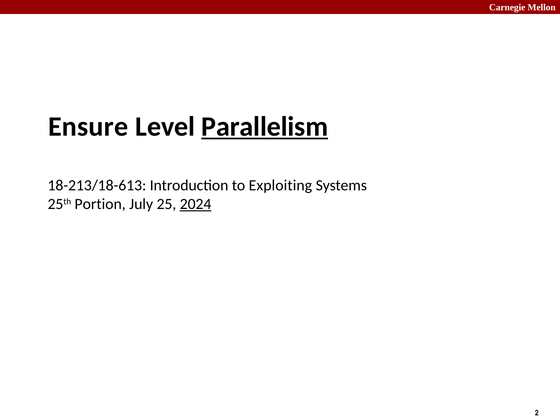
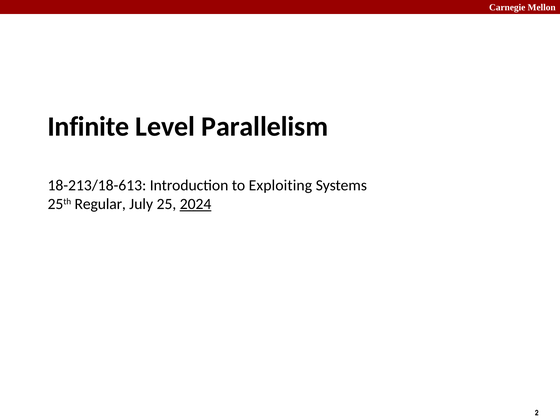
Ensure: Ensure -> Infinite
Parallelism underline: present -> none
Portion: Portion -> Regular
